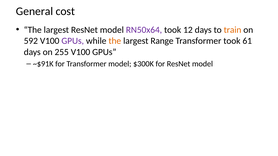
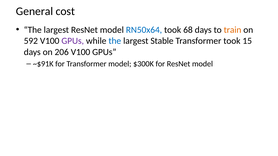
RN50x64 colour: purple -> blue
12: 12 -> 68
the at (115, 41) colour: orange -> blue
Range: Range -> Stable
61: 61 -> 15
255: 255 -> 206
